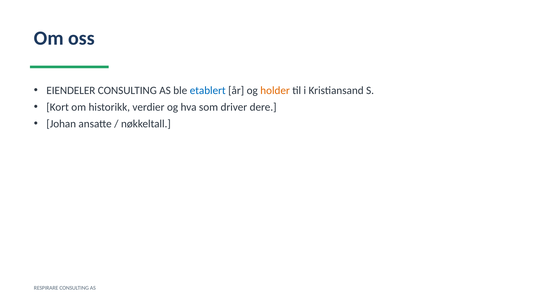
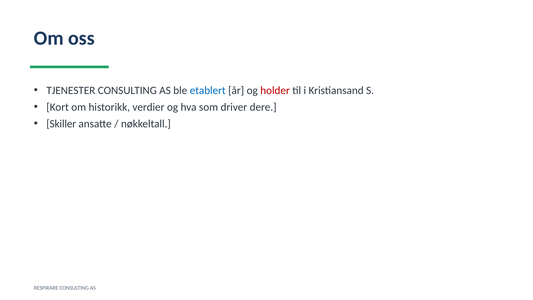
EIENDELER: EIENDELER -> TJENESTER
holder colour: orange -> red
Johan: Johan -> Skiller
